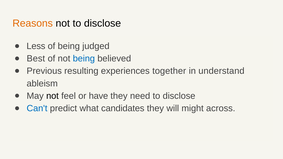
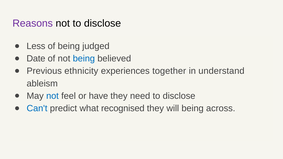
Reasons colour: orange -> purple
Best: Best -> Date
resulting: resulting -> ethnicity
not at (52, 96) colour: black -> blue
candidates: candidates -> recognised
will might: might -> being
